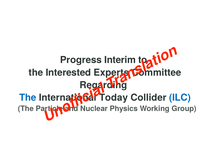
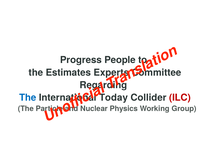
Interim: Interim -> People
Interested: Interested -> Estimates
ILC colour: blue -> red
